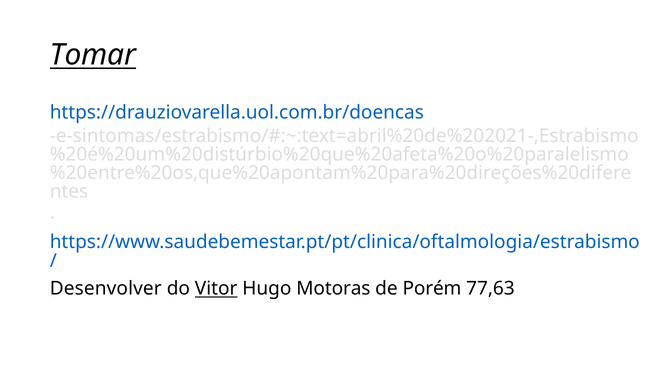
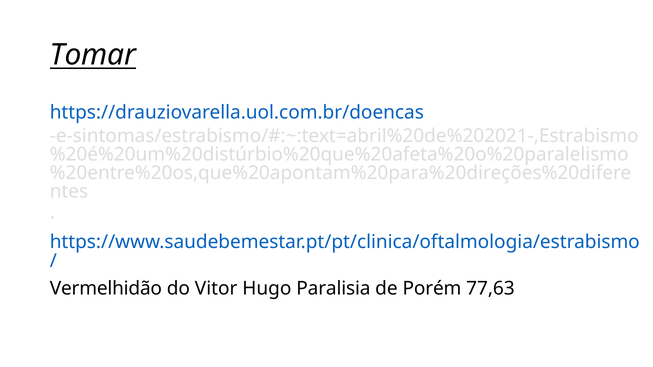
Desenvolver: Desenvolver -> Vermelhidão
Vitor underline: present -> none
Motoras: Motoras -> Paralisia
